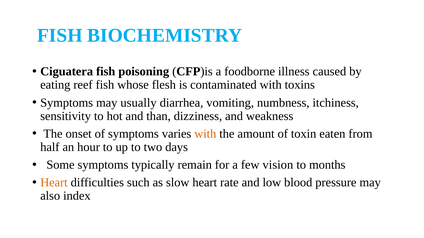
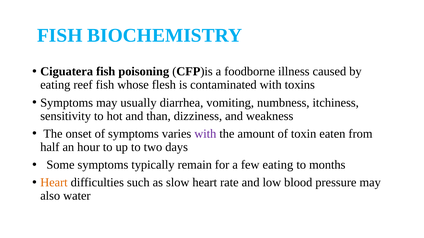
with at (205, 134) colour: orange -> purple
few vision: vision -> eating
index: index -> water
